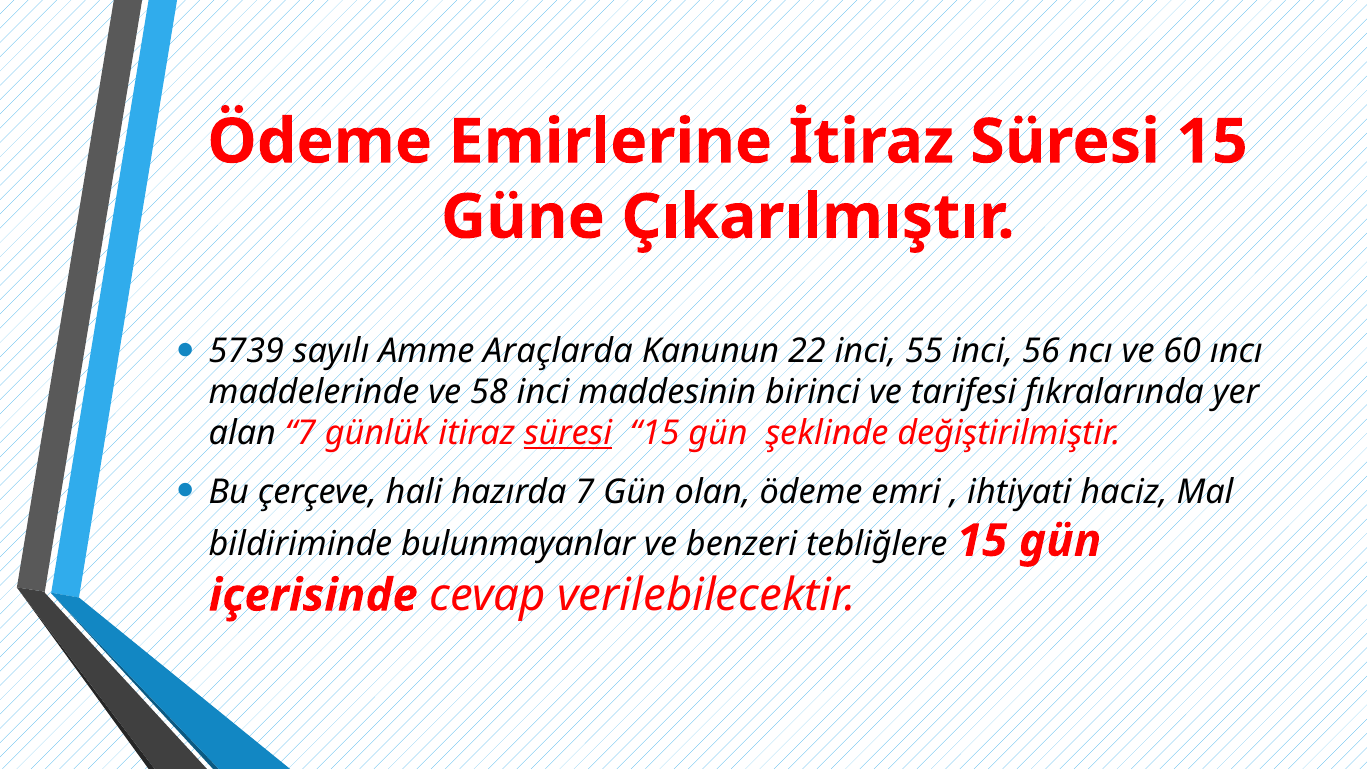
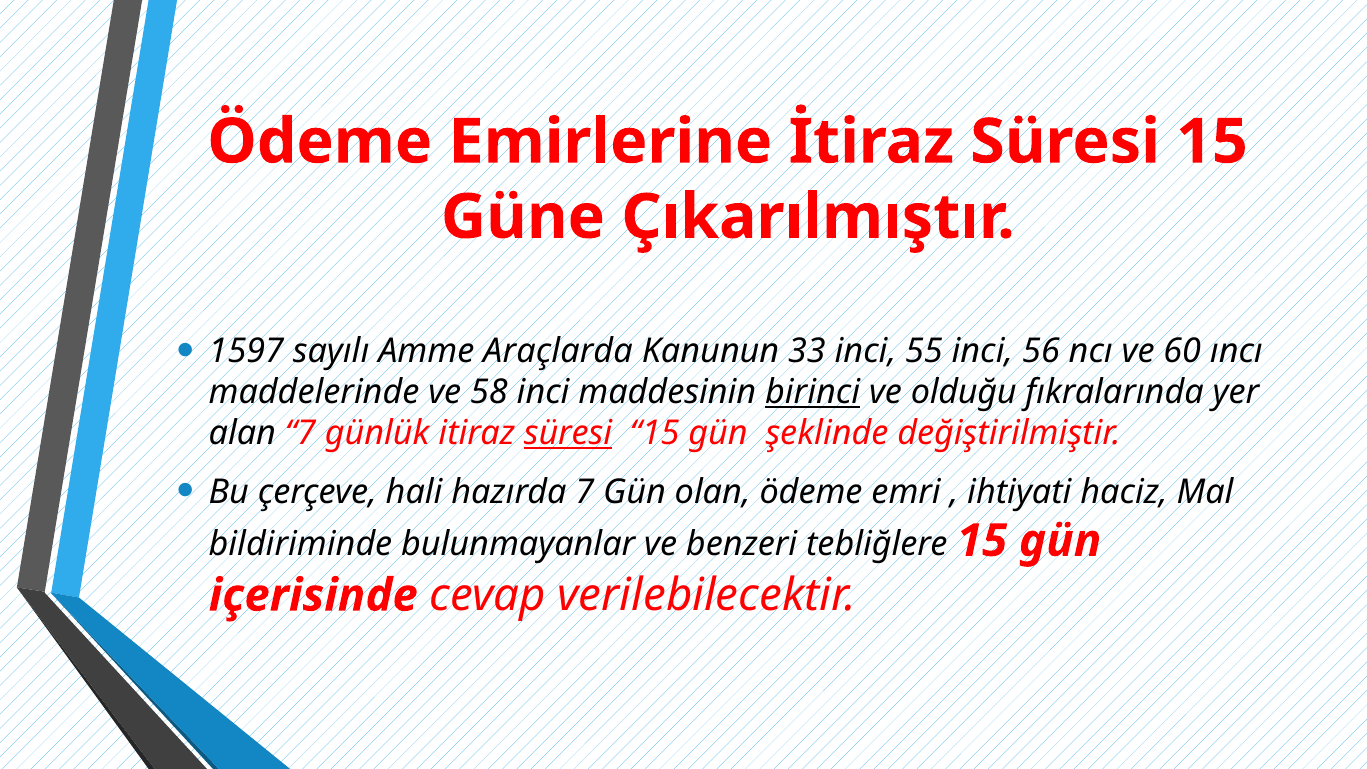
5739: 5739 -> 1597
22: 22 -> 33
birinci underline: none -> present
tarifesi: tarifesi -> olduğu
